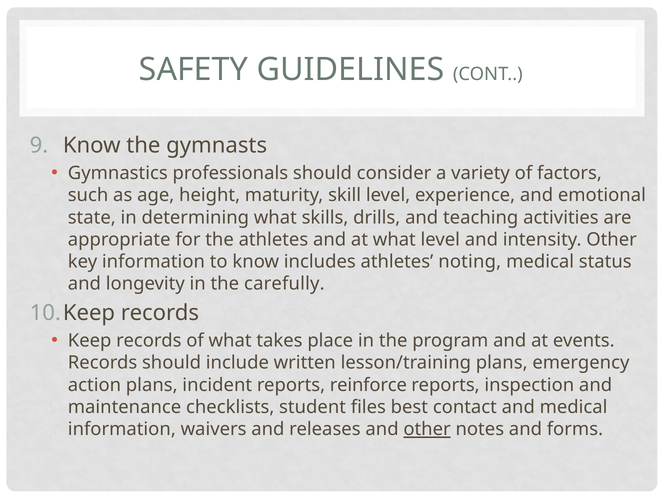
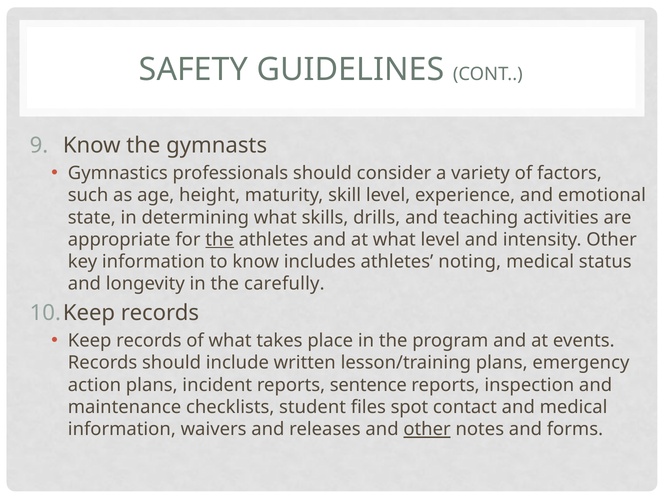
the at (220, 240) underline: none -> present
reinforce: reinforce -> sentence
best: best -> spot
